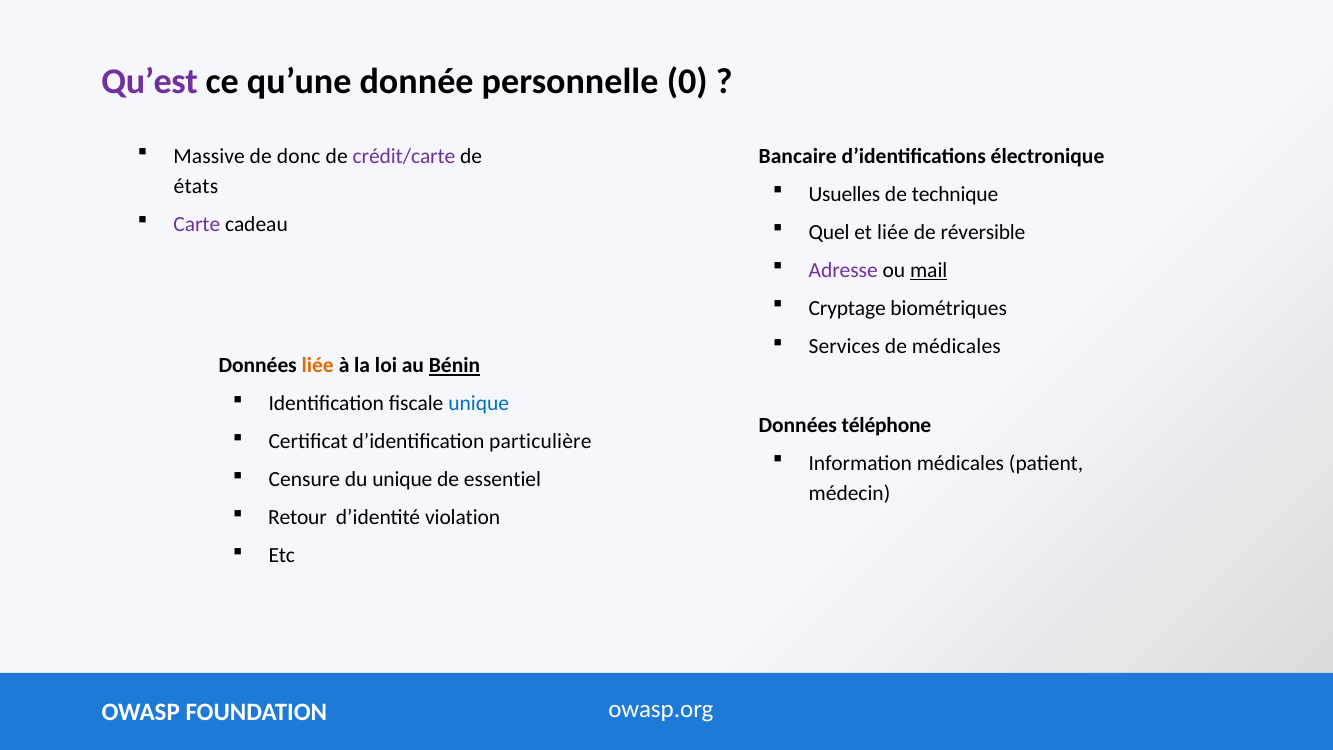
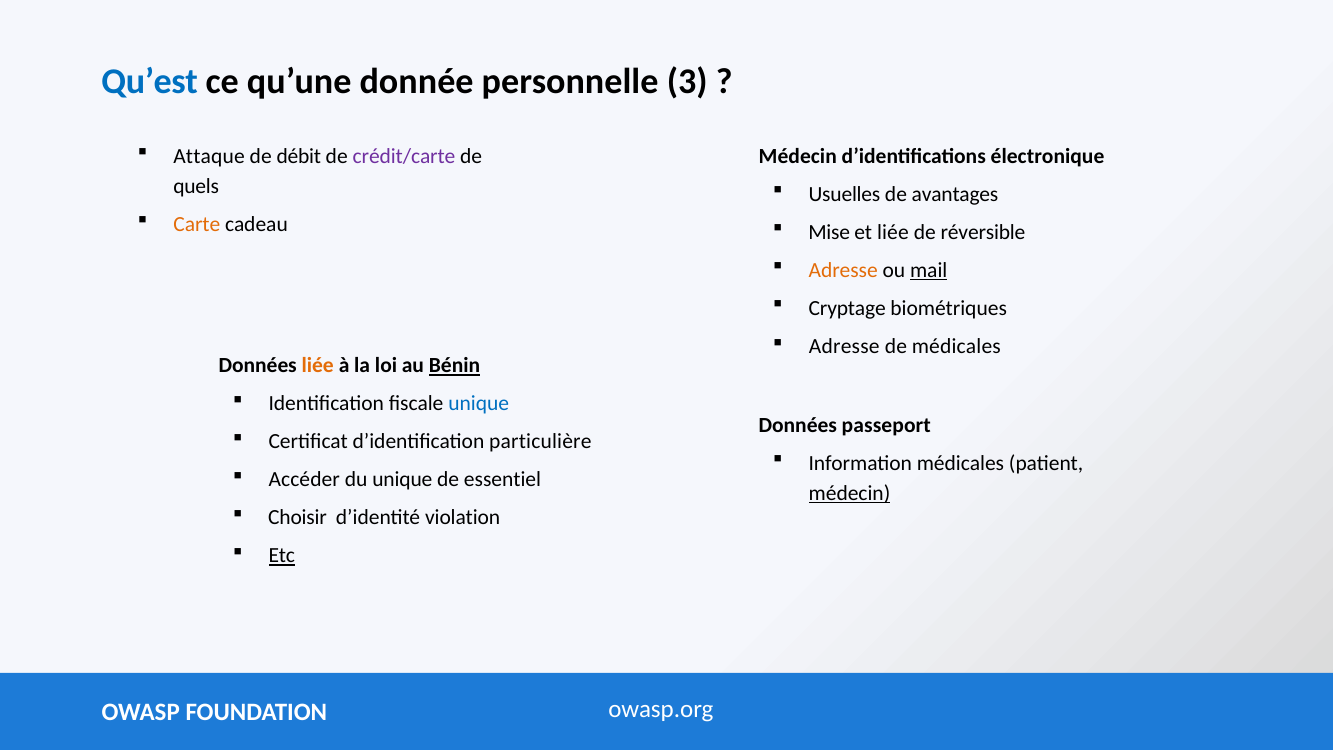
Qu’est colour: purple -> blue
0: 0 -> 3
Massive: Massive -> Attaque
donc: donc -> débit
Bancaire at (798, 156): Bancaire -> Médecin
états: états -> quels
technique: technique -> avantages
Carte colour: purple -> orange
Quel: Quel -> Mise
Adresse at (843, 270) colour: purple -> orange
Services at (844, 346): Services -> Adresse
téléphone: téléphone -> passeport
Censure: Censure -> Accéder
médecin at (849, 493) underline: none -> present
Retour: Retour -> Choisir
Etc underline: none -> present
